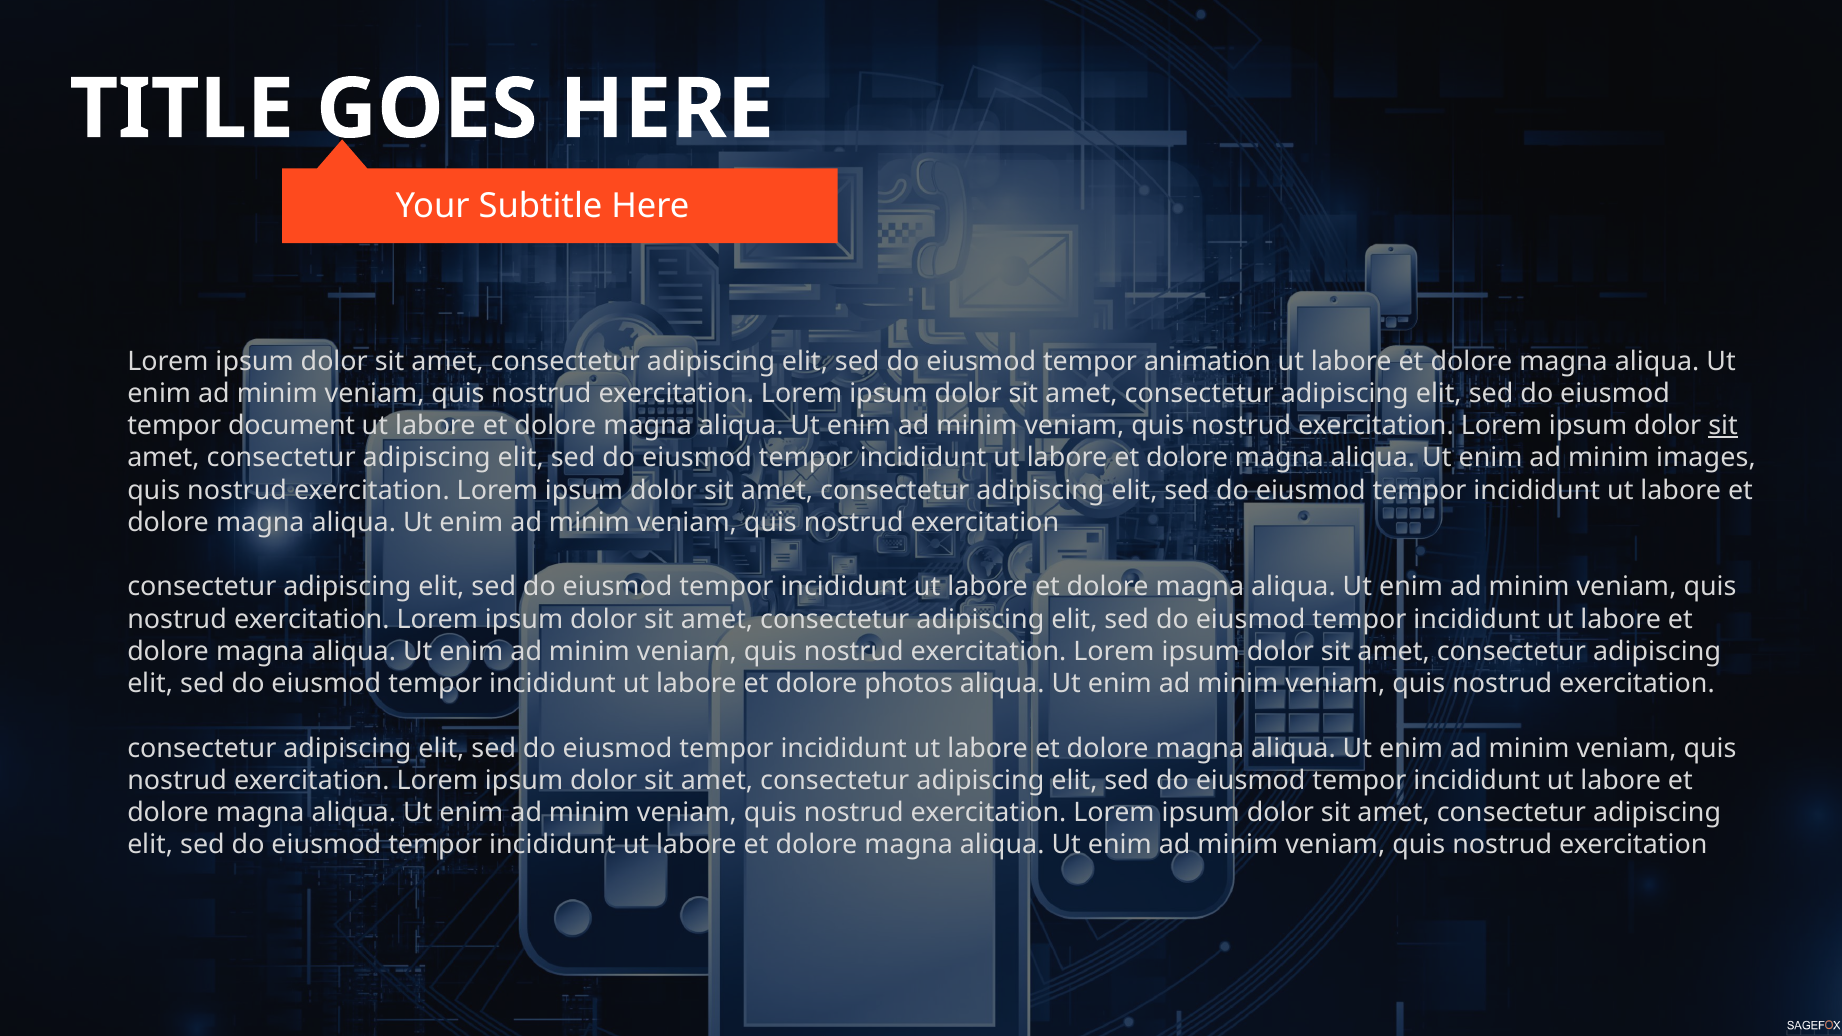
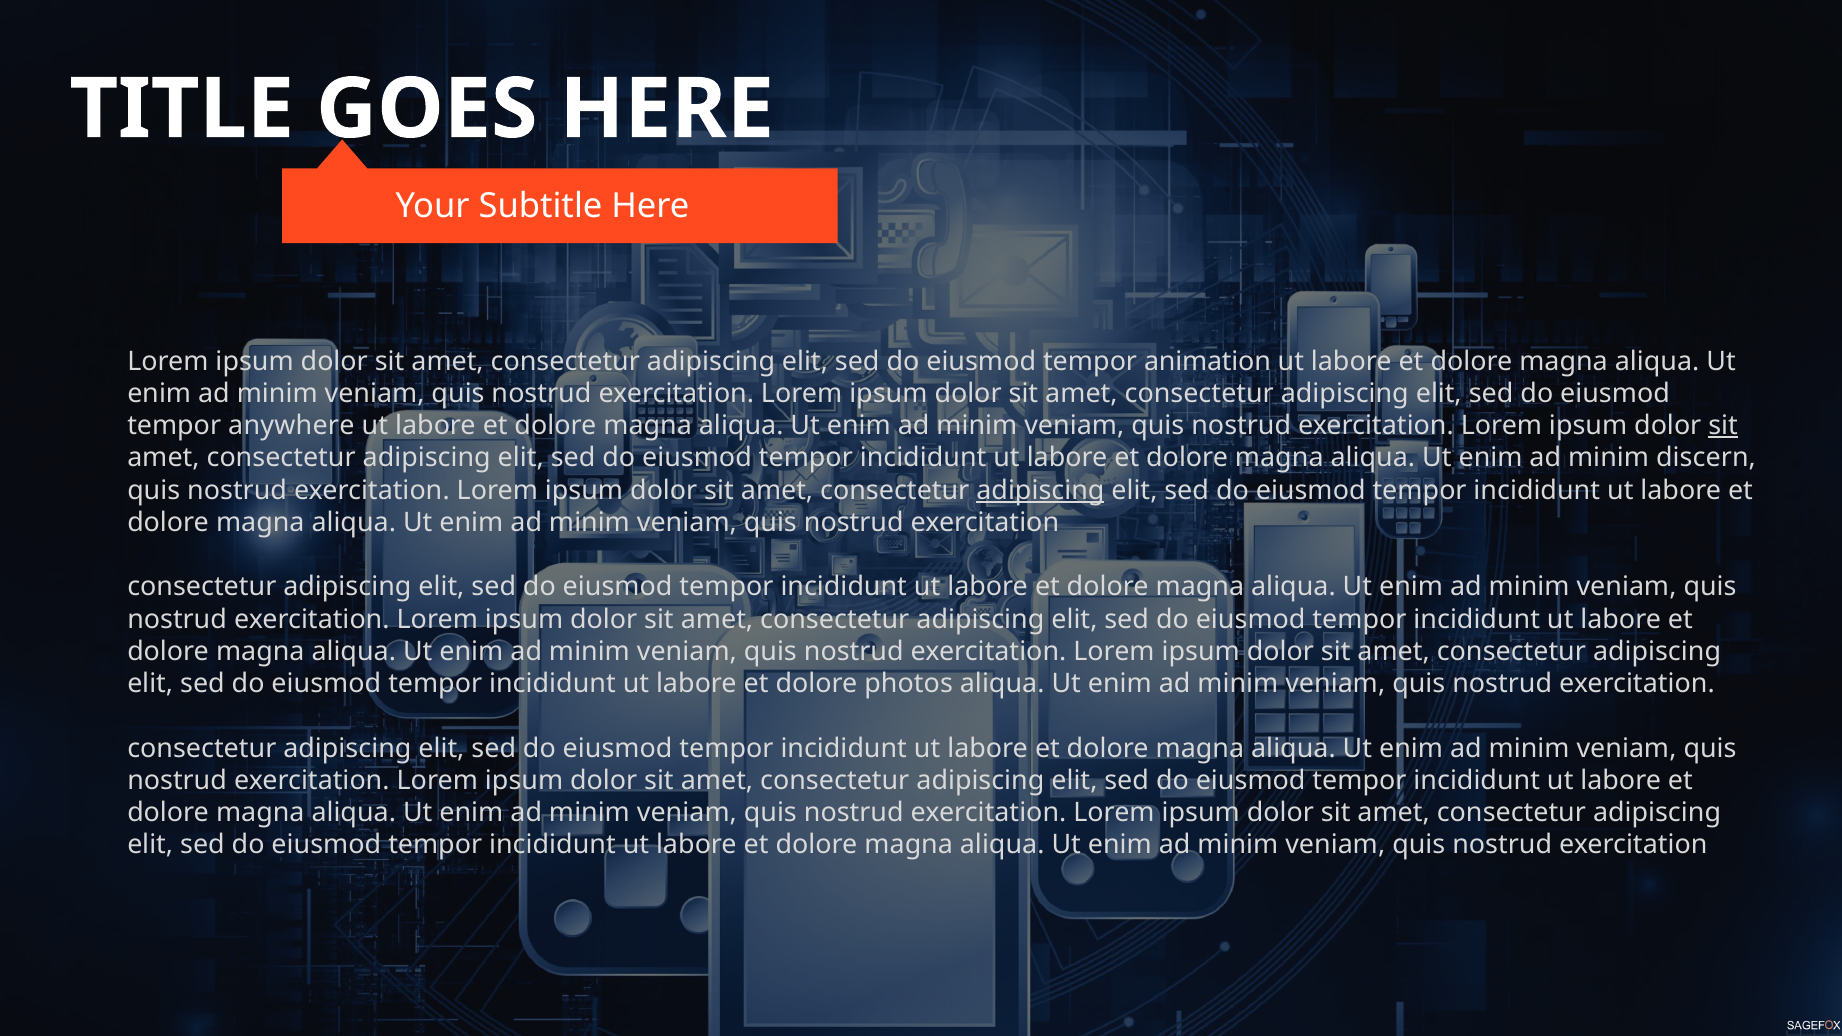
document: document -> anywhere
images: images -> discern
adipiscing at (1040, 490) underline: none -> present
